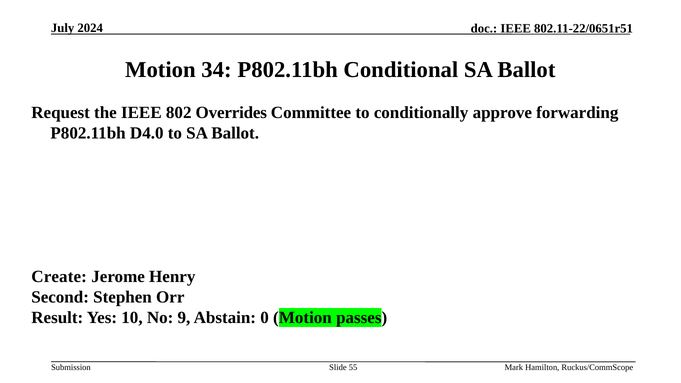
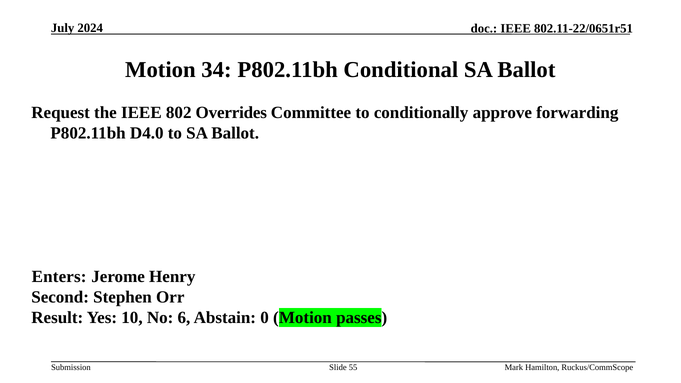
Create: Create -> Enters
9: 9 -> 6
